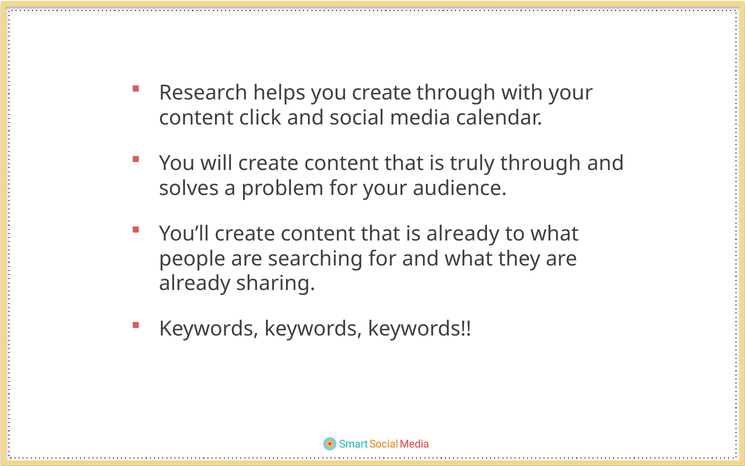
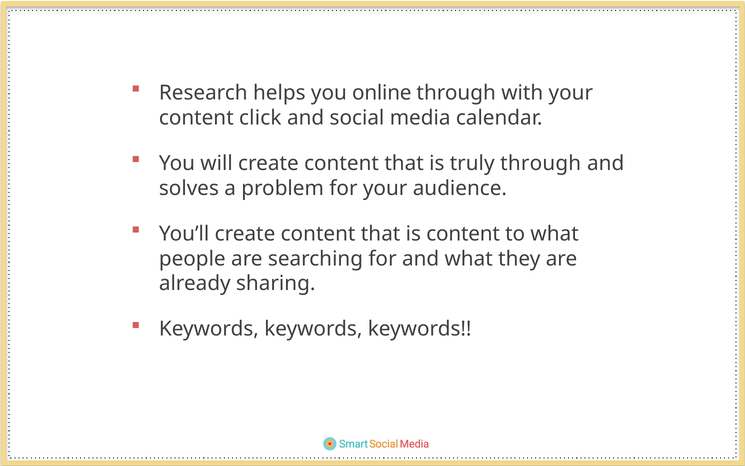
you create: create -> online
is already: already -> content
